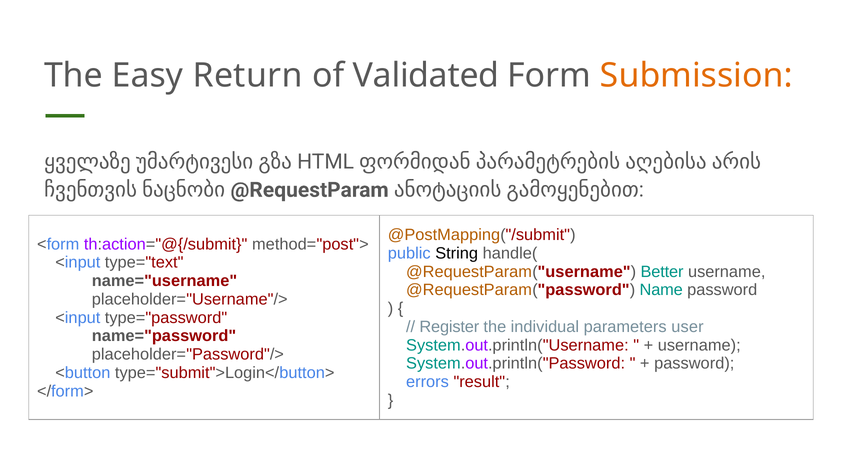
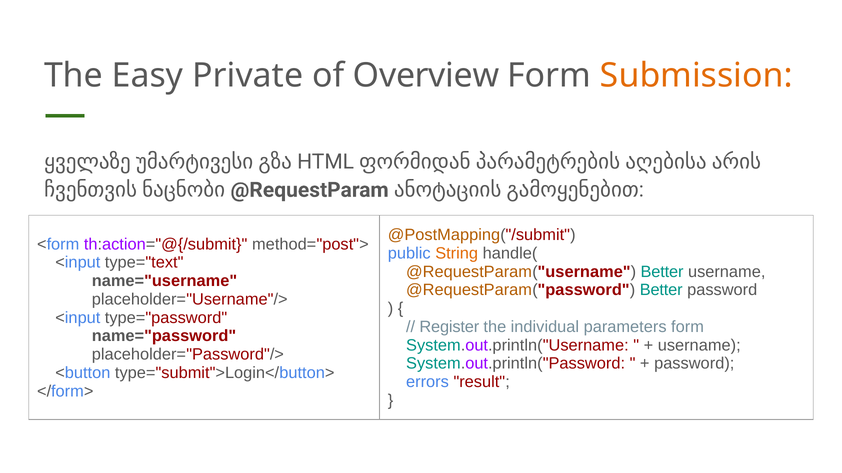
Return: Return -> Private
Validated: Validated -> Overview
String colour: black -> orange
@RequestParam("password Name: Name -> Better
parameters user: user -> form
